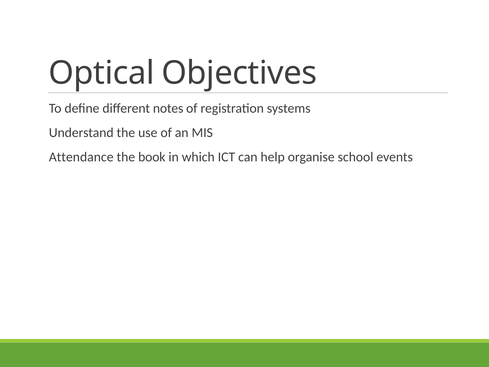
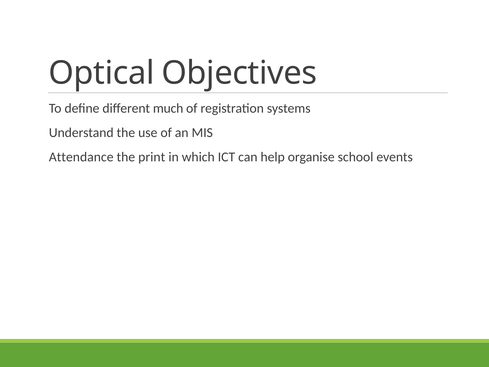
notes: notes -> much
book: book -> print
